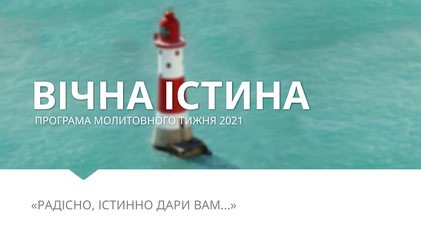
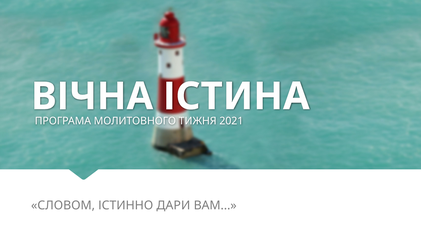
РАДІСНО: РАДІСНО -> СЛОВОМ
